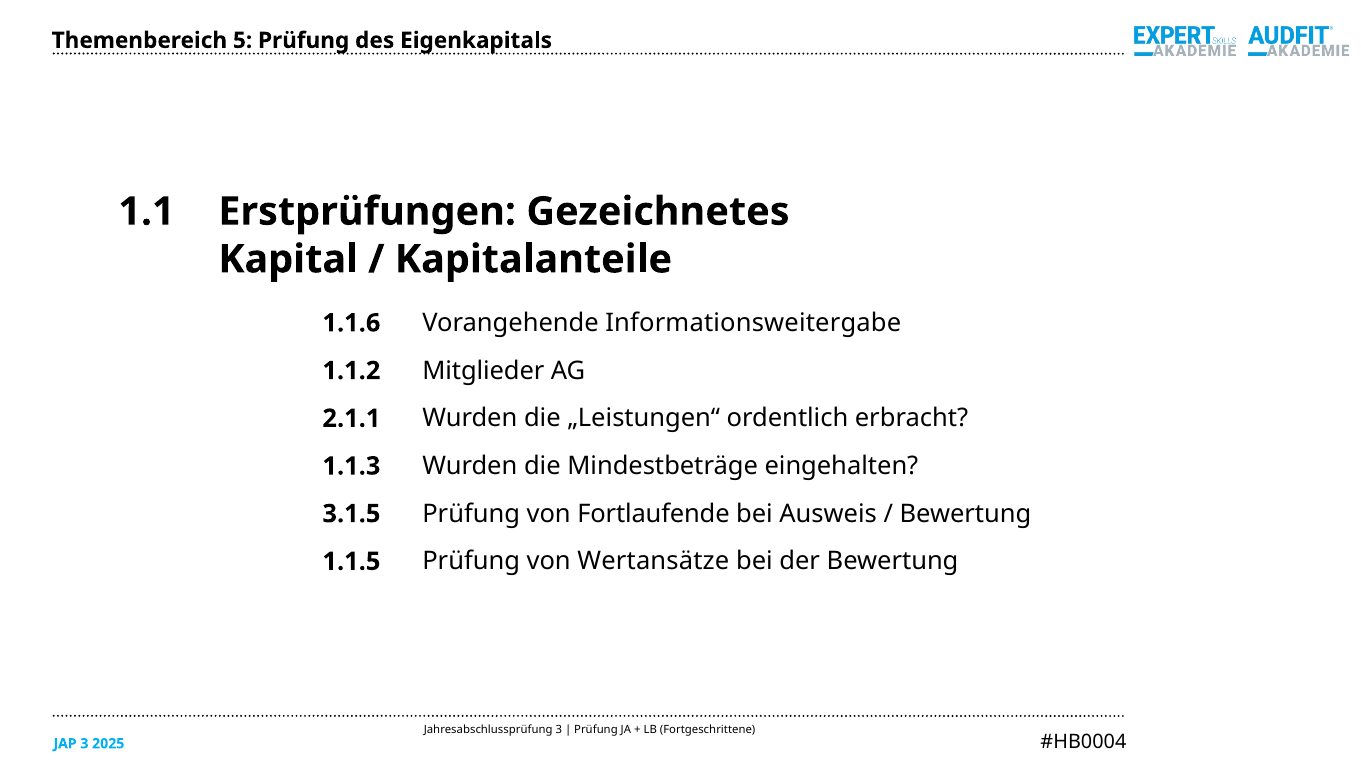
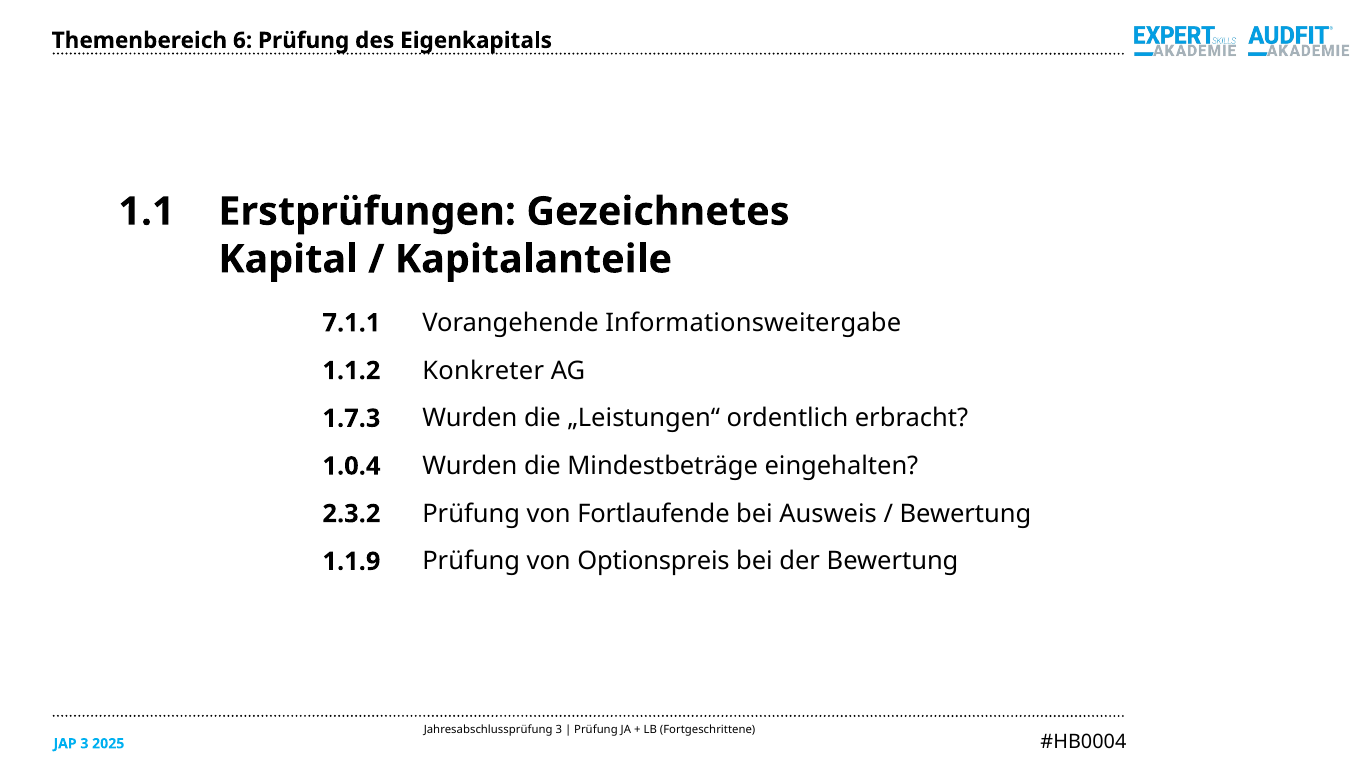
5: 5 -> 6
1.1.6: 1.1.6 -> 7.1.1
Mitglieder: Mitglieder -> Konkreter
2.1.1: 2.1.1 -> 1.7.3
1.1.3: 1.1.3 -> 1.0.4
3.1.5: 3.1.5 -> 2.3.2
1.1.5: 1.1.5 -> 1.1.9
Wertansätze: Wertansätze -> Optionspreis
